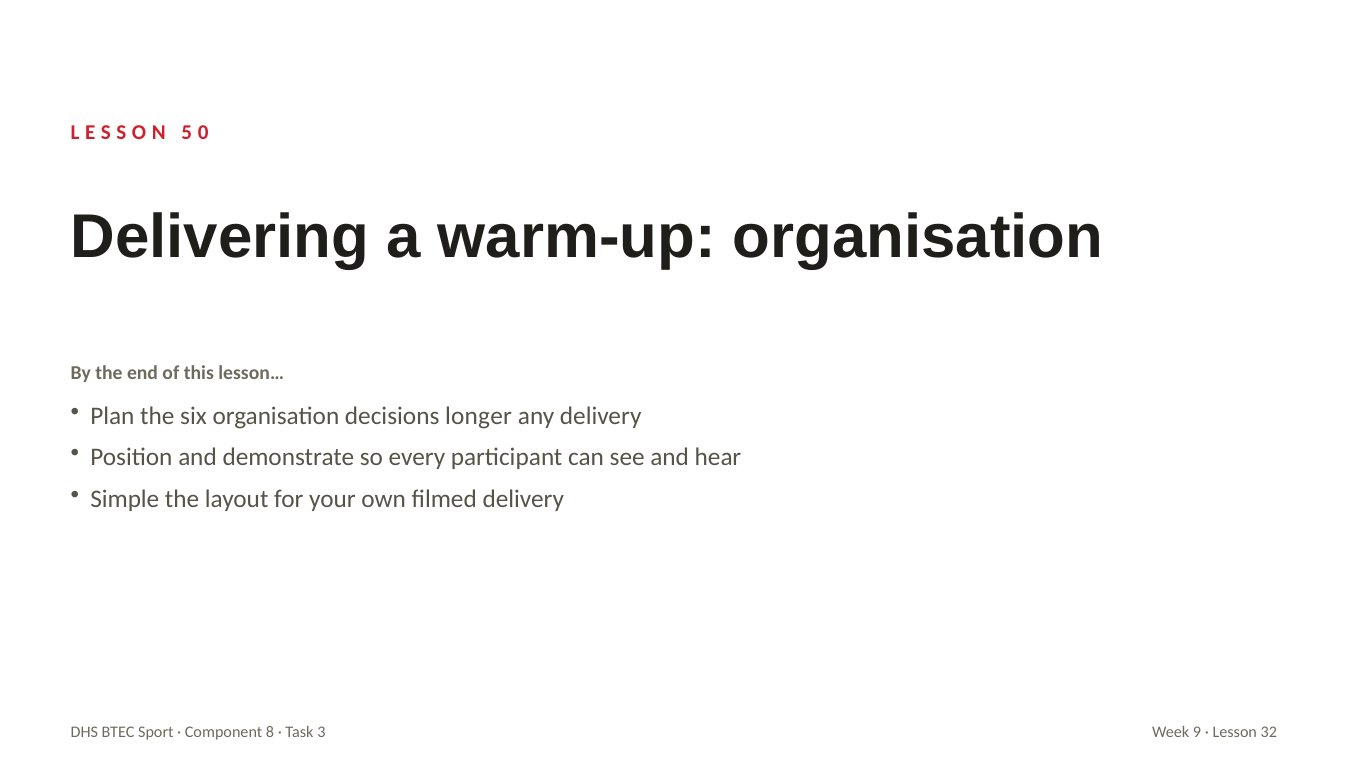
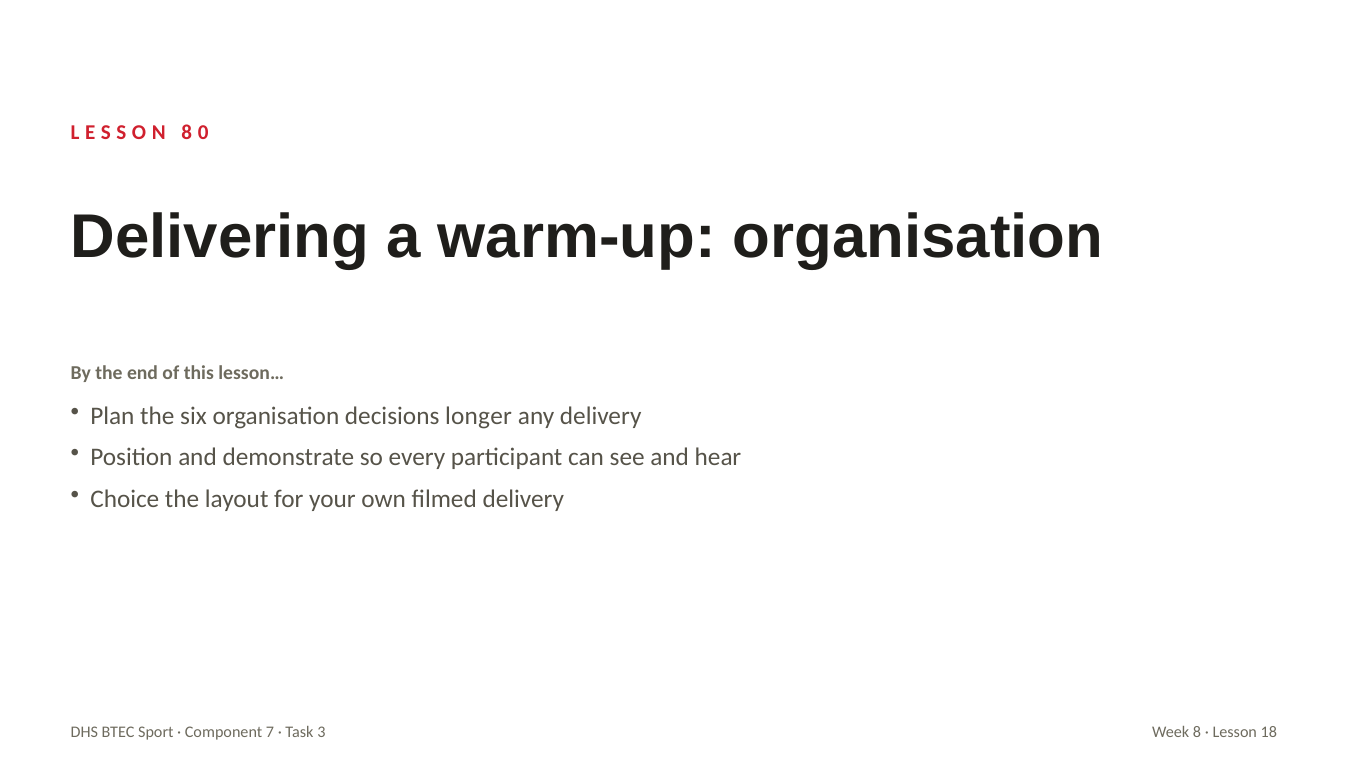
5 at (187, 133): 5 -> 8
Simple: Simple -> Choice
8: 8 -> 7
Week 9: 9 -> 8
32: 32 -> 18
